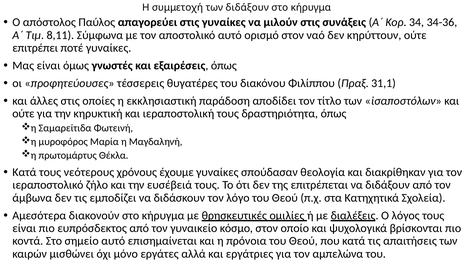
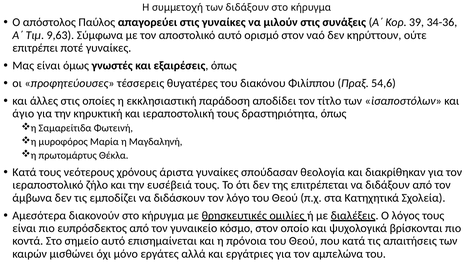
34: 34 -> 39
8,11: 8,11 -> 9,63
31,1: 31,1 -> 54,6
ούτε at (23, 114): ούτε -> άγιο
έχουμε: έχουμε -> άριστα
